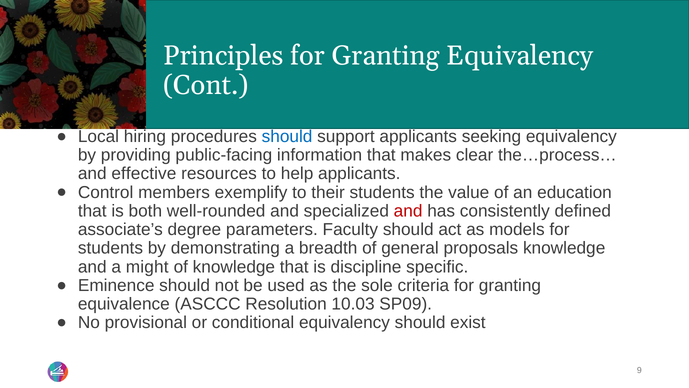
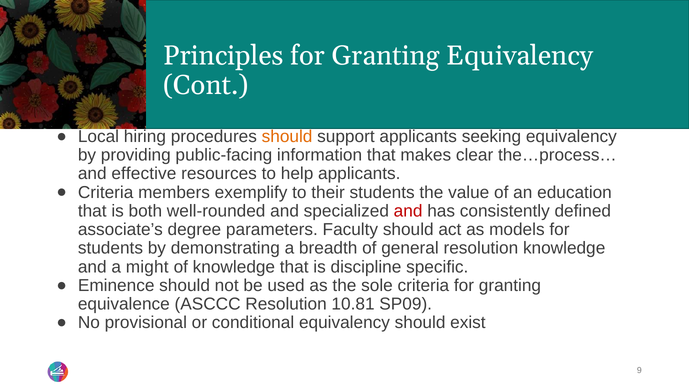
should at (287, 136) colour: blue -> orange
Control at (106, 192): Control -> Criteria
general proposals: proposals -> resolution
10.03: 10.03 -> 10.81
